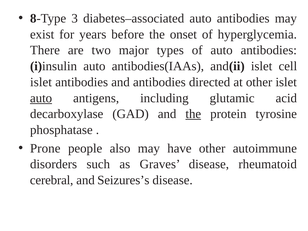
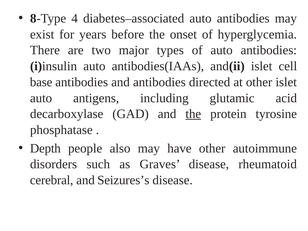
3: 3 -> 4
islet at (41, 82): islet -> base
auto at (41, 98) underline: present -> none
Prone: Prone -> Depth
